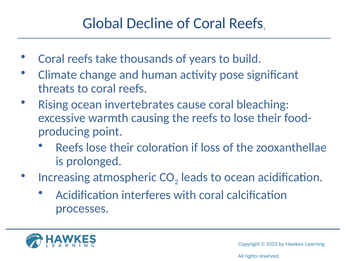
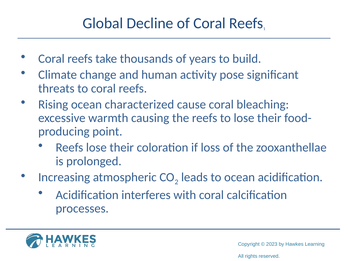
invertebrates: invertebrates -> characterized
